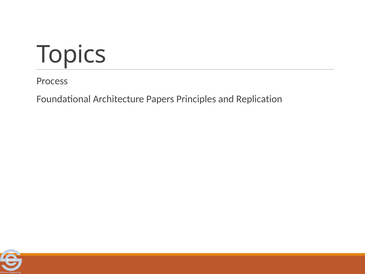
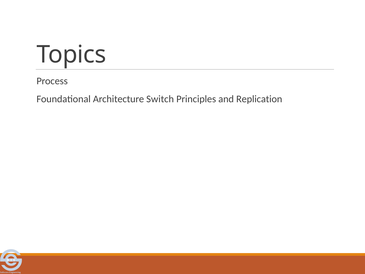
Papers: Papers -> Switch
